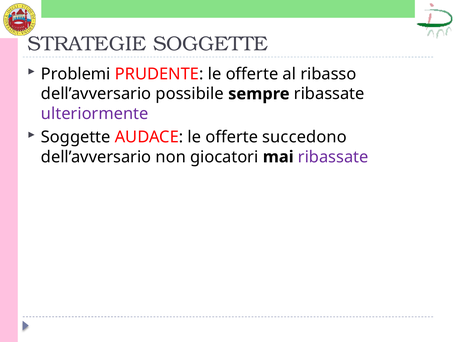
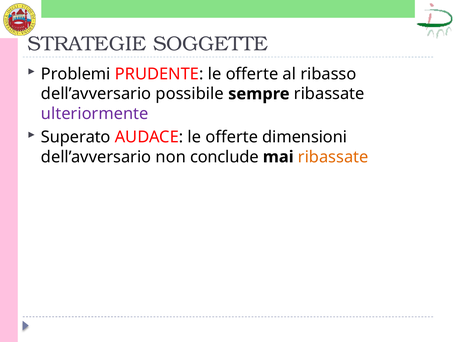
Soggette at (76, 137): Soggette -> Superato
succedono: succedono -> dimensioni
giocatori: giocatori -> conclude
ribassate at (333, 157) colour: purple -> orange
